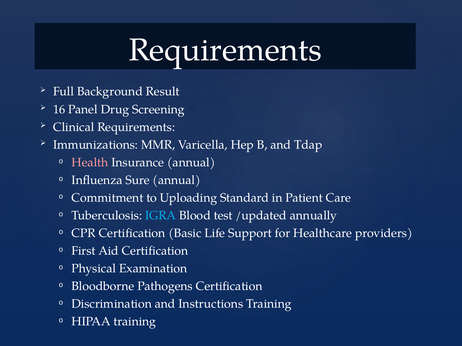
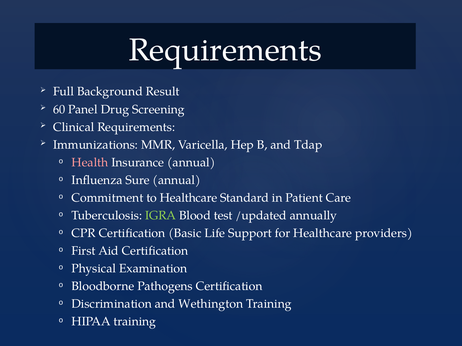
16: 16 -> 60
to Uploading: Uploading -> Healthcare
IGRA colour: light blue -> light green
Instructions: Instructions -> Wethington
